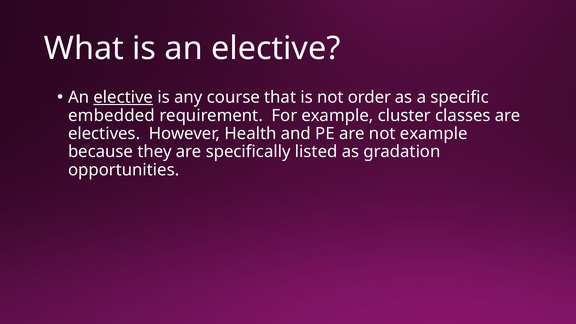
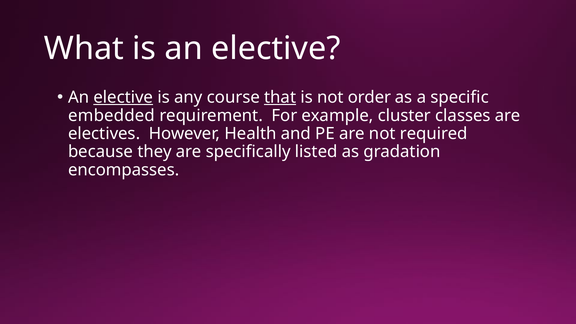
that underline: none -> present
not example: example -> required
opportunities: opportunities -> encompasses
